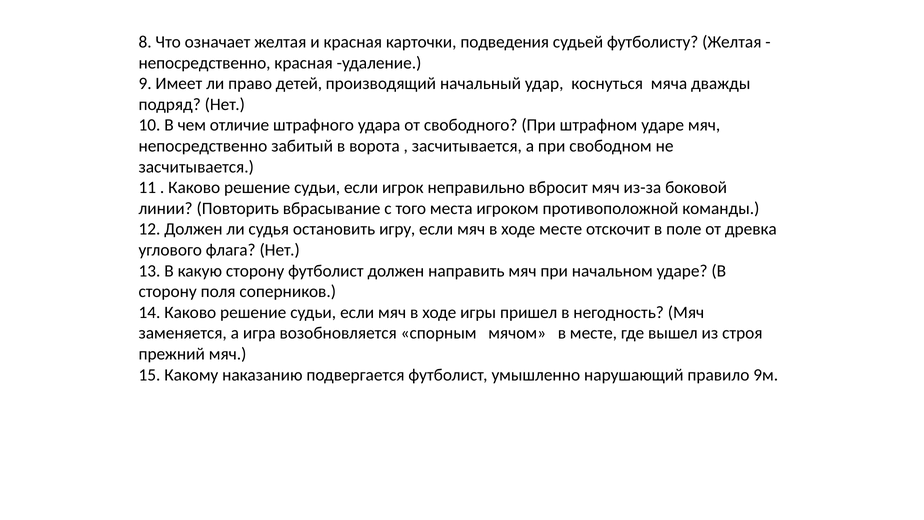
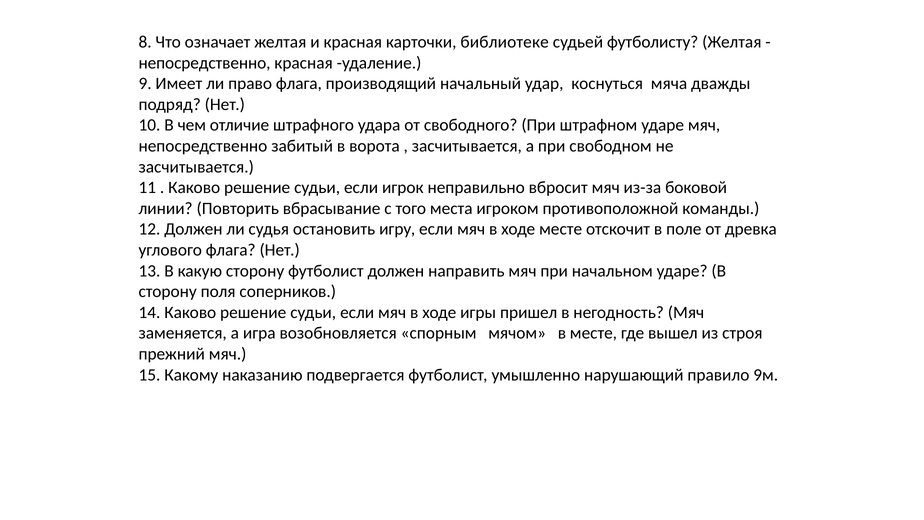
подведения: подведения -> библиотеке
право детей: детей -> флага
